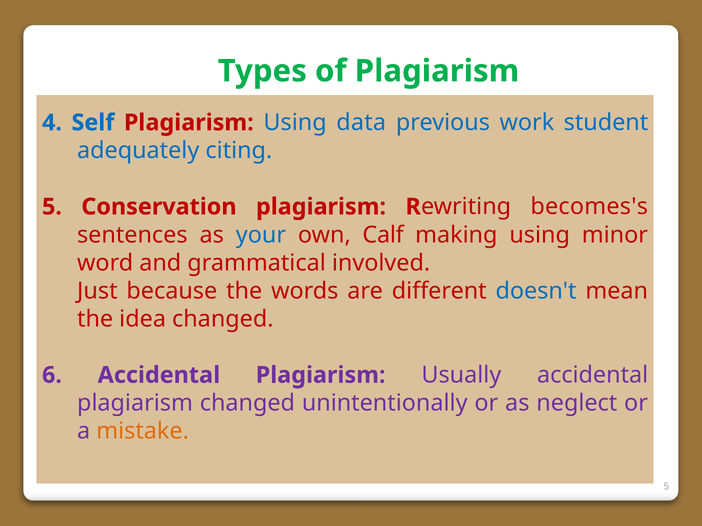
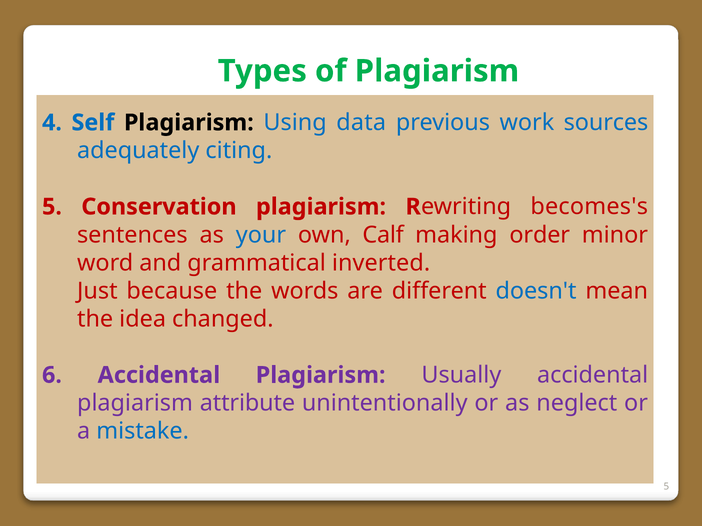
Plagiarism at (189, 123) colour: red -> black
student: student -> sources
making using: using -> order
involved: involved -> inverted
plagiarism changed: changed -> attribute
mistake colour: orange -> blue
